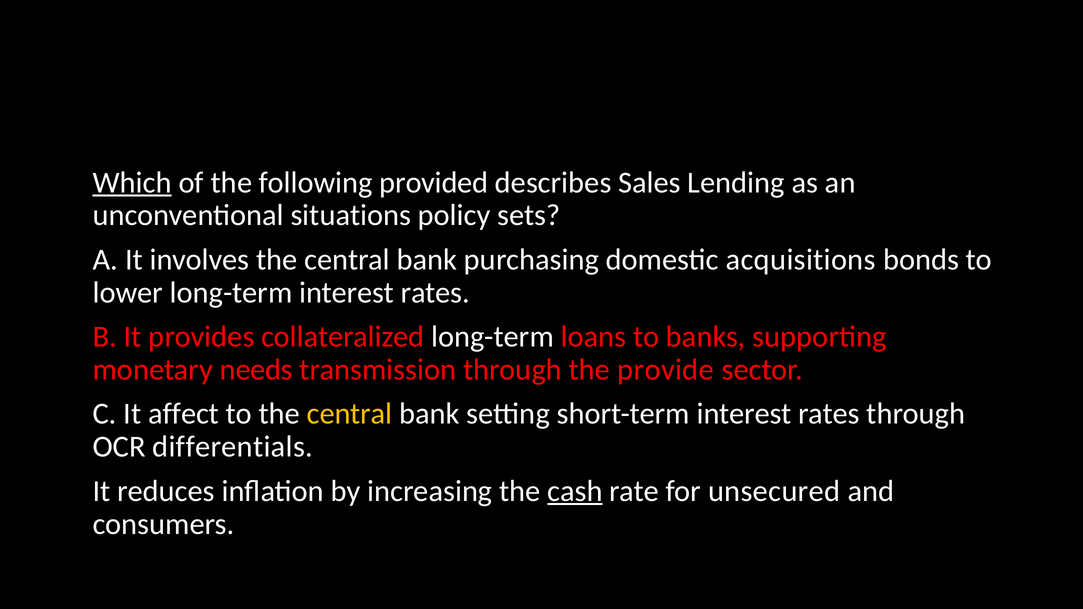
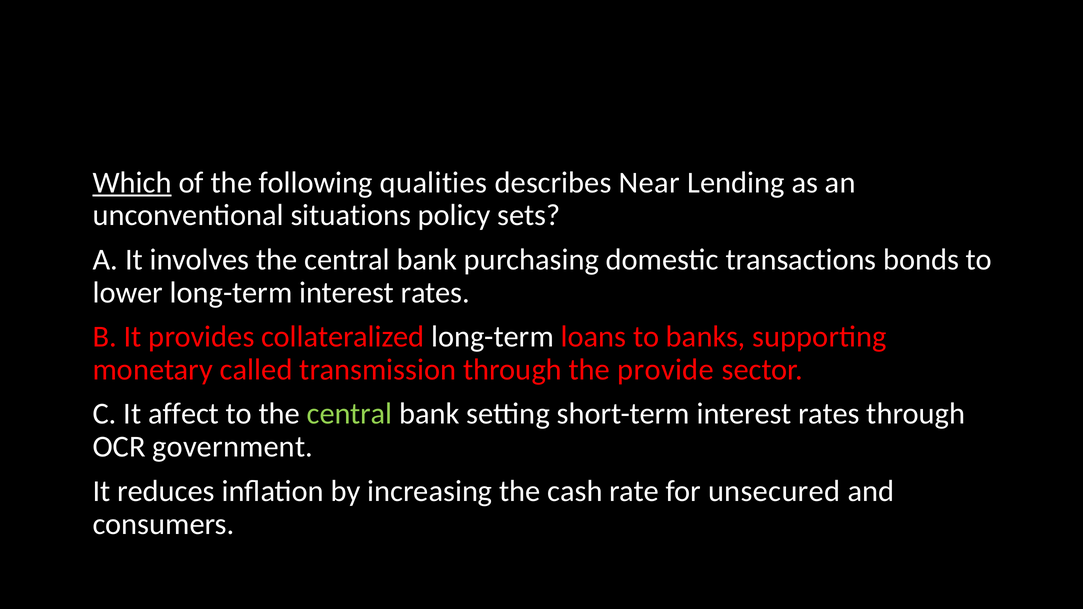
provided: provided -> qualities
Sales: Sales -> Near
acquisitions: acquisitions -> transactions
needs: needs -> called
central at (350, 414) colour: yellow -> light green
differentials: differentials -> government
cash underline: present -> none
